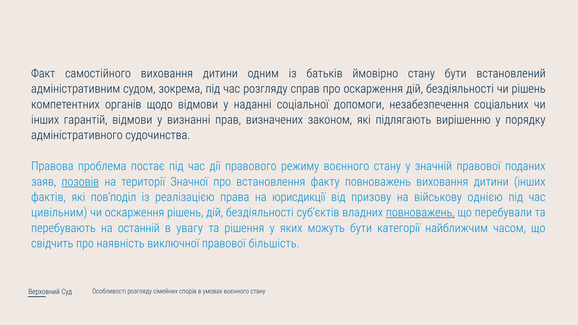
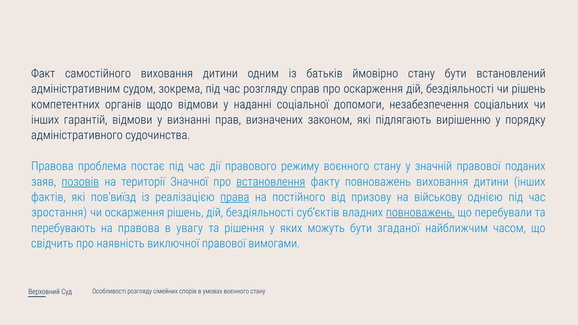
встановлення underline: none -> present
пов’поділ: пов’поділ -> пов’виїзд
права underline: none -> present
юрисдикції: юрисдикції -> постійного
цивільним: цивільним -> зростання
на останній: останній -> правова
категорії: категорії -> згаданої
більшість: більшість -> вимогами
